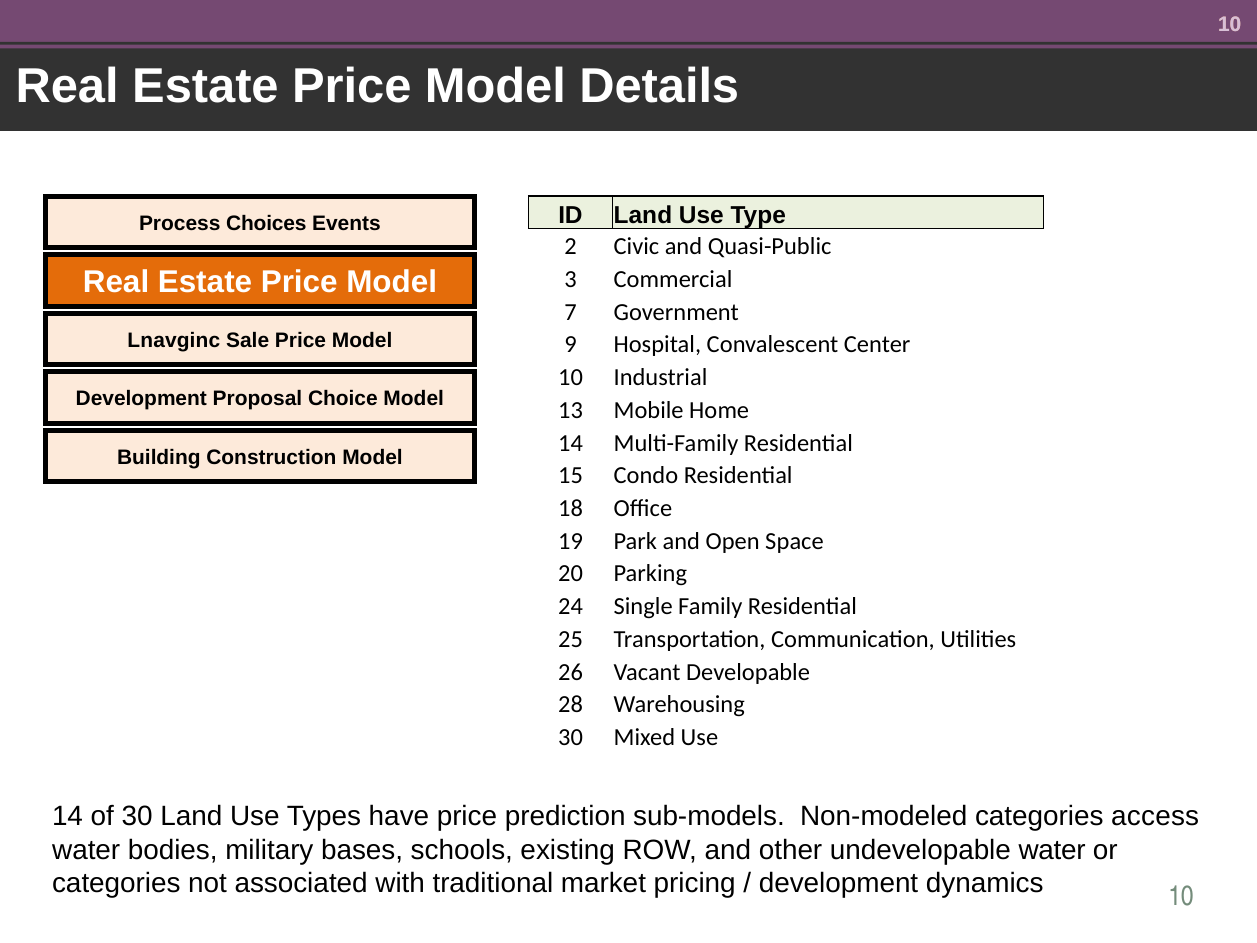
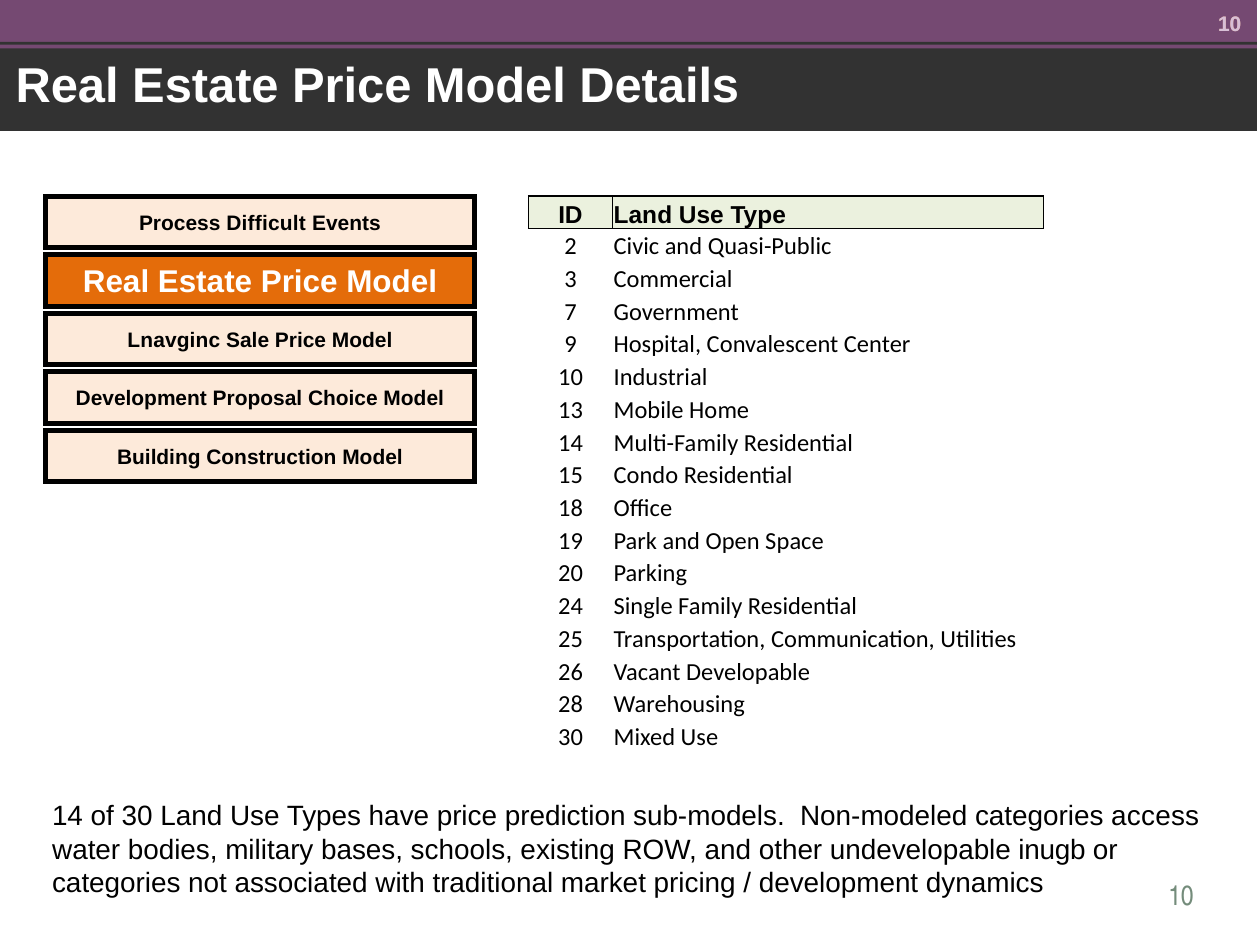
Choices: Choices -> Difficult
undevelopable water: water -> inugb
